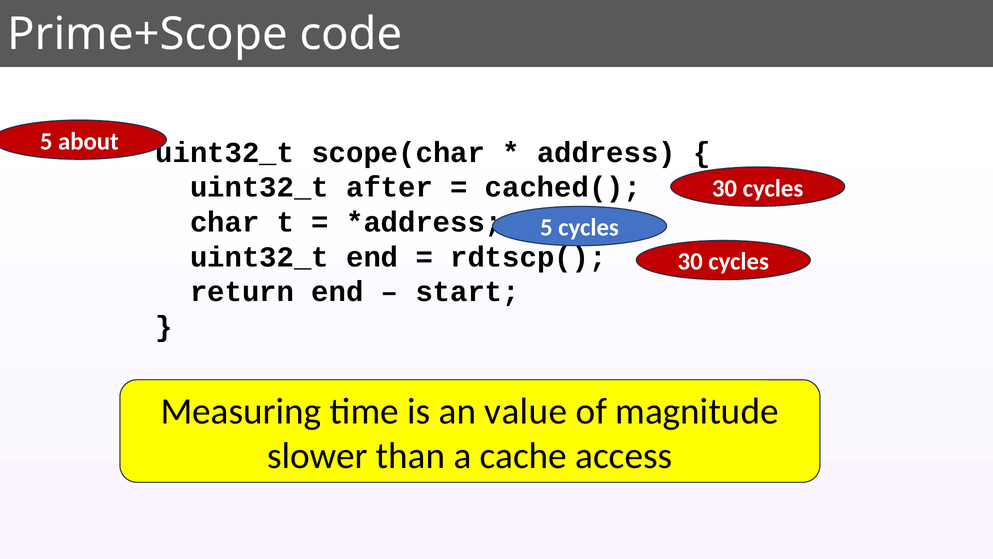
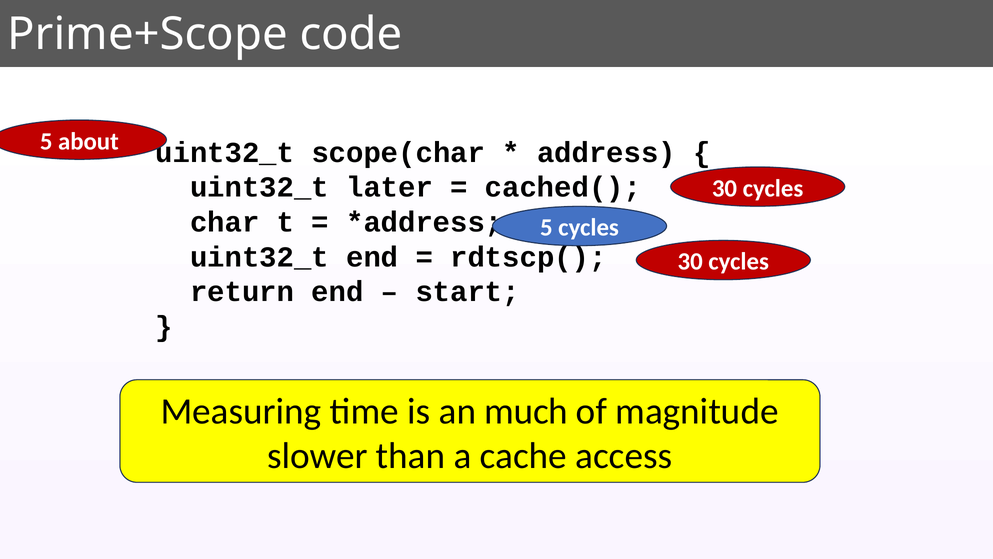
after: after -> later
value: value -> much
